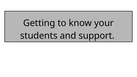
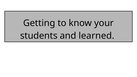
support: support -> learned
